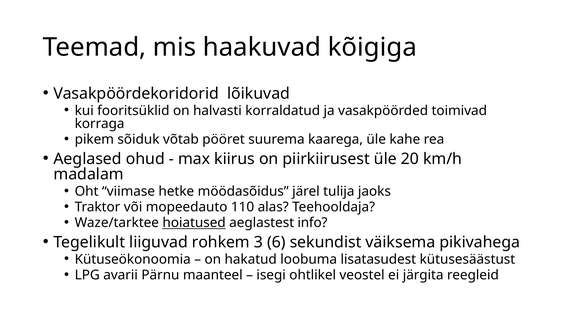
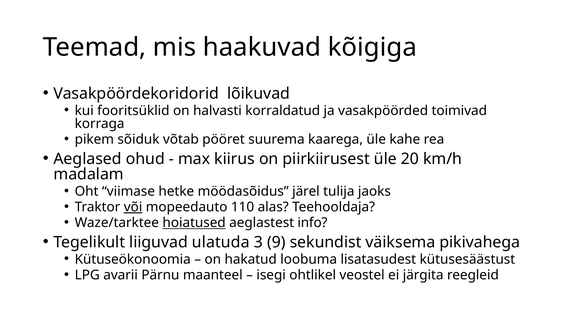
või underline: none -> present
rohkem: rohkem -> ulatuda
6: 6 -> 9
